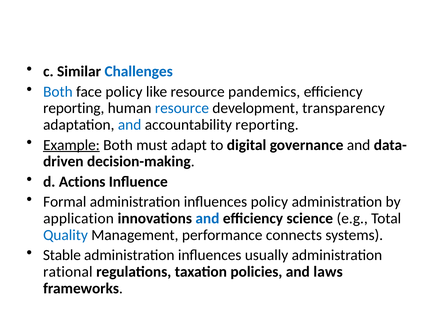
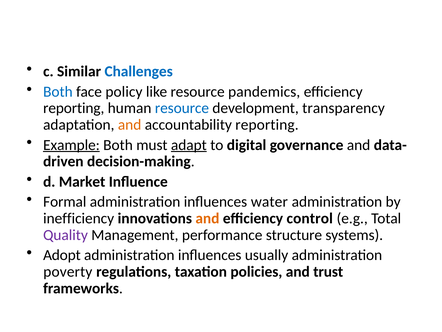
and at (130, 125) colour: blue -> orange
adapt underline: none -> present
Actions: Actions -> Market
influences policy: policy -> water
application: application -> inefficiency
and at (207, 218) colour: blue -> orange
science: science -> control
Quality colour: blue -> purple
connects: connects -> structure
Stable: Stable -> Adopt
rational: rational -> poverty
laws: laws -> trust
